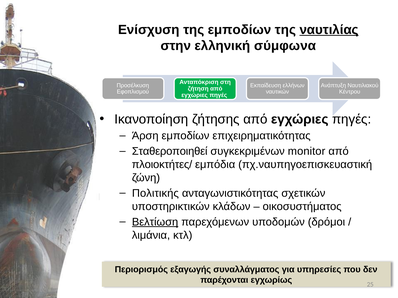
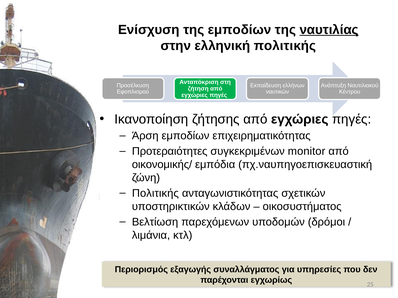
ελληνική σύμφωνα: σύμφωνα -> πολιτικής
Σταθεροποιηθεί: Σταθεροποιηθεί -> Προτεραιότητες
πλοιοκτήτες/: πλοιοκτήτες/ -> οικονομικής/
Βελτίωση underline: present -> none
